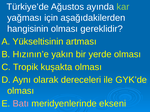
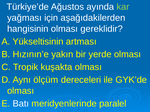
olarak: olarak -> ölçüm
Batı colour: pink -> white
ekseni: ekseni -> paralel
